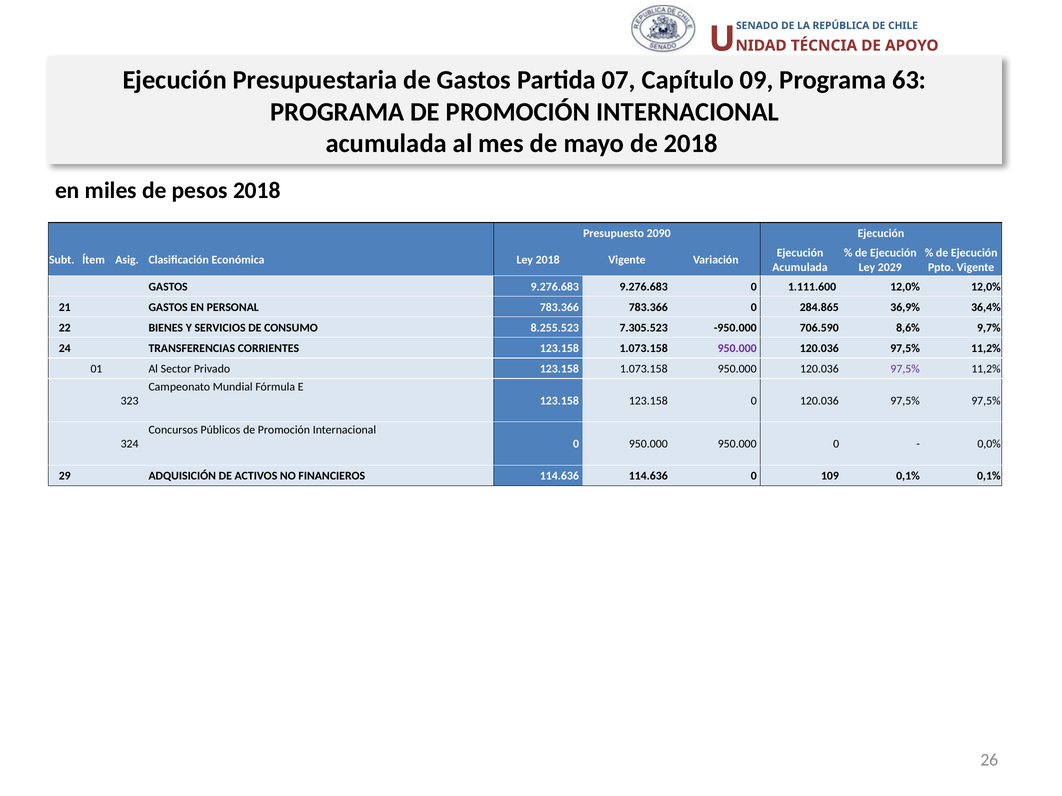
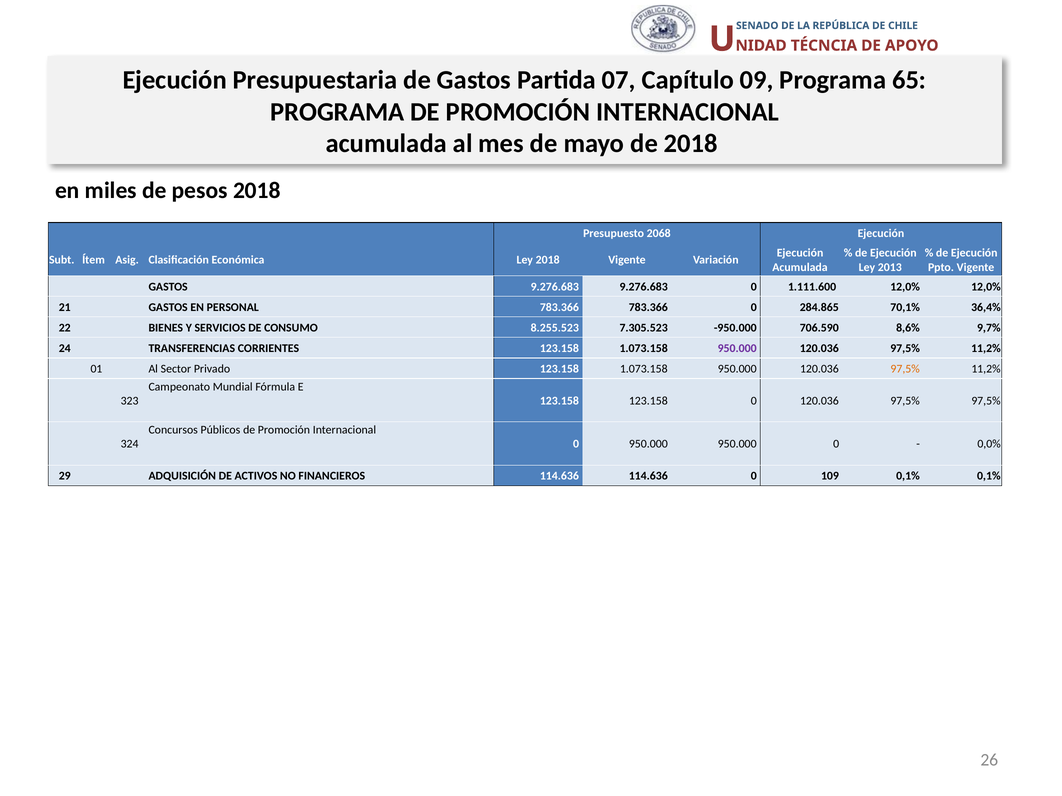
63: 63 -> 65
2090: 2090 -> 2068
2029: 2029 -> 2013
36,9%: 36,9% -> 70,1%
97,5% at (905, 369) colour: purple -> orange
